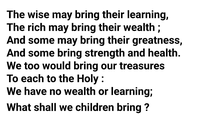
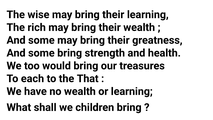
Holy: Holy -> That
